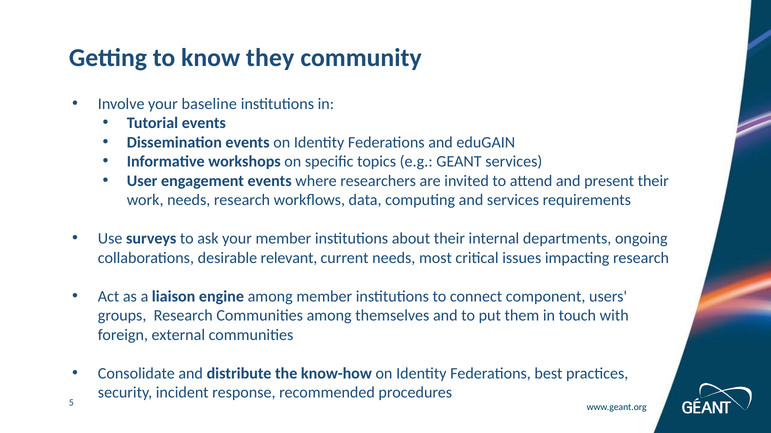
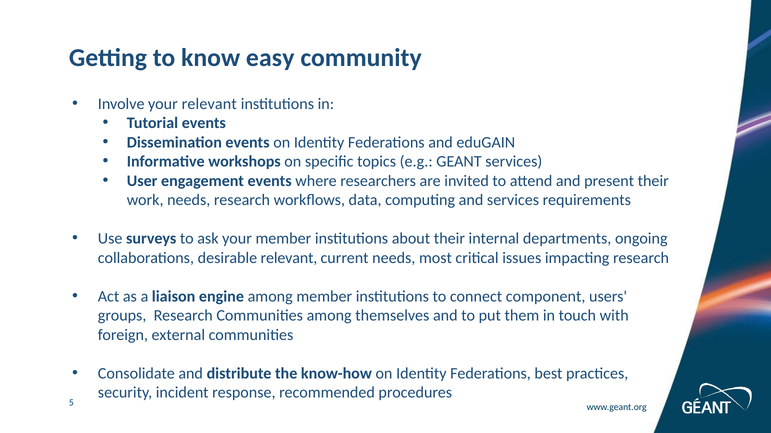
they: they -> easy
your baseline: baseline -> relevant
